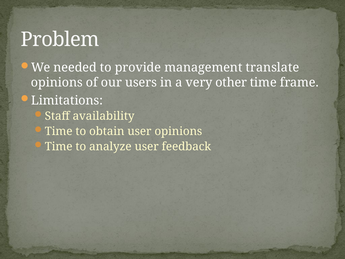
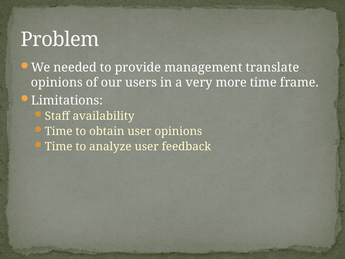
other: other -> more
